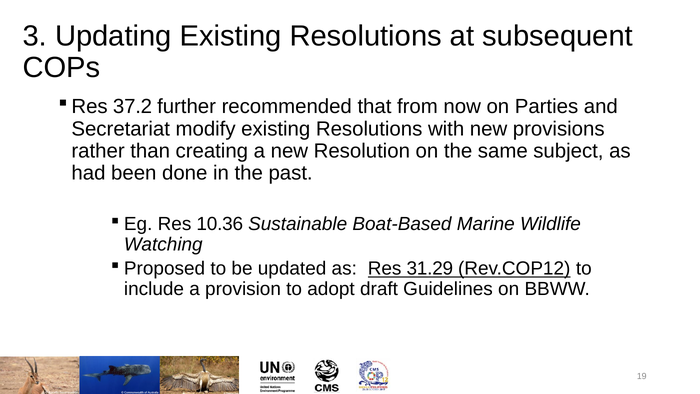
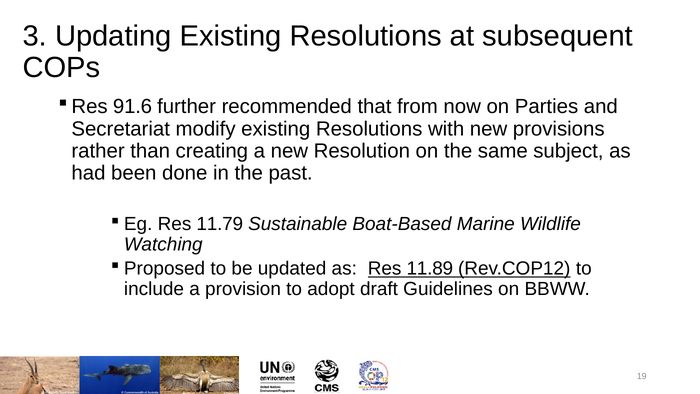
37.2: 37.2 -> 91.6
10.36: 10.36 -> 11.79
31.29: 31.29 -> 11.89
